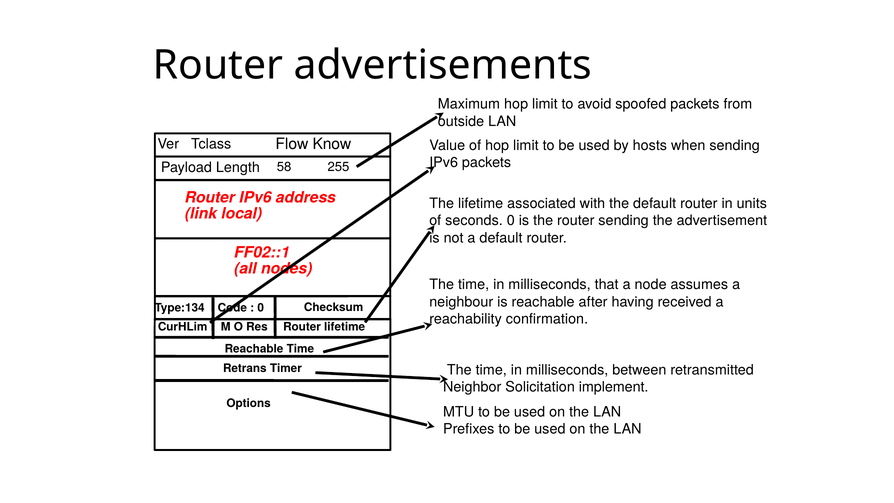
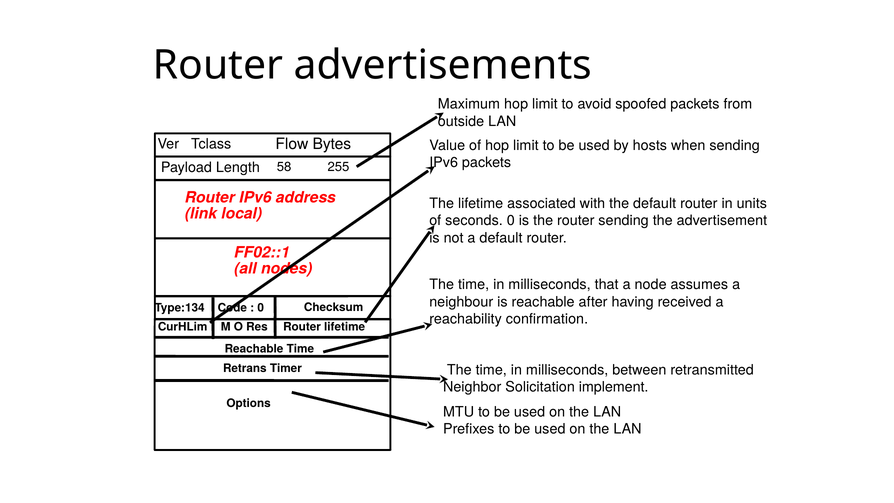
Know: Know -> Bytes
